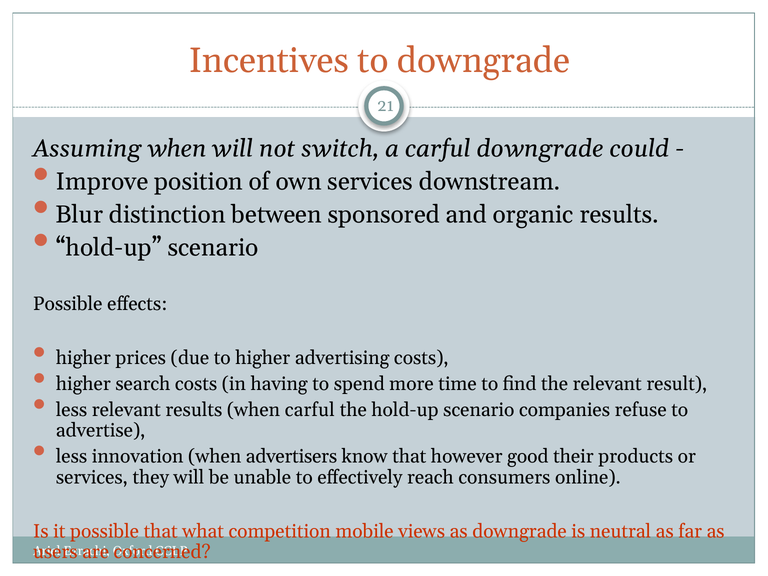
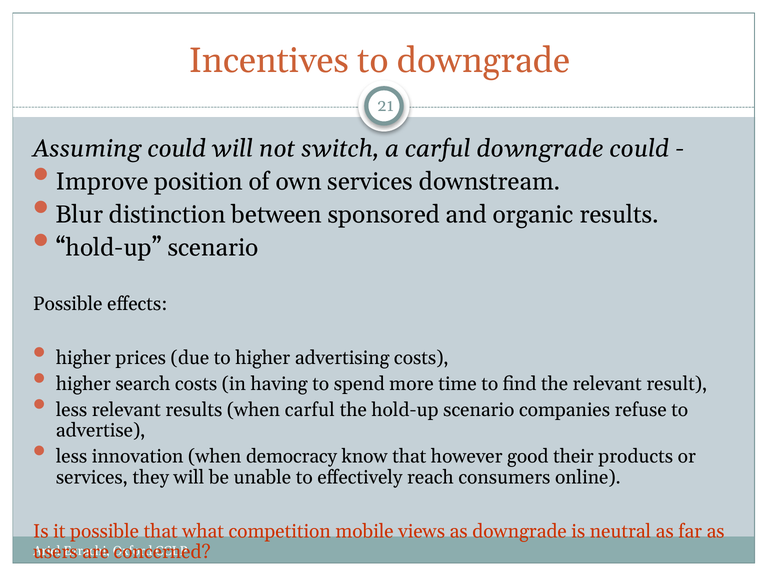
Assuming when: when -> could
advertisers: advertisers -> democracy
